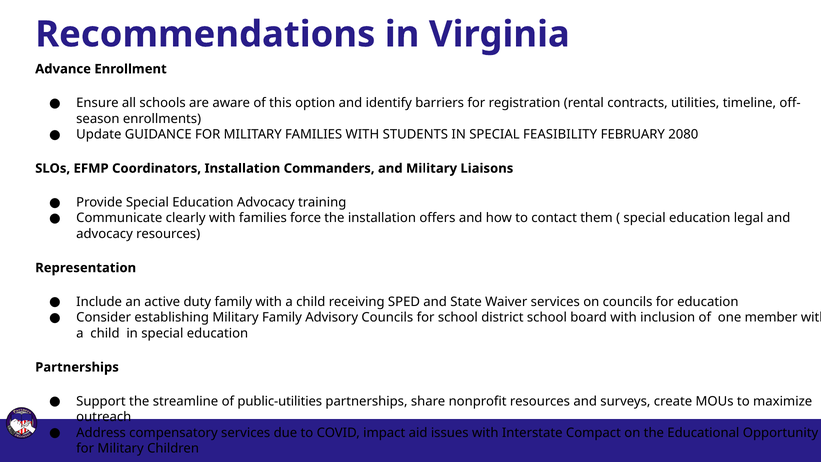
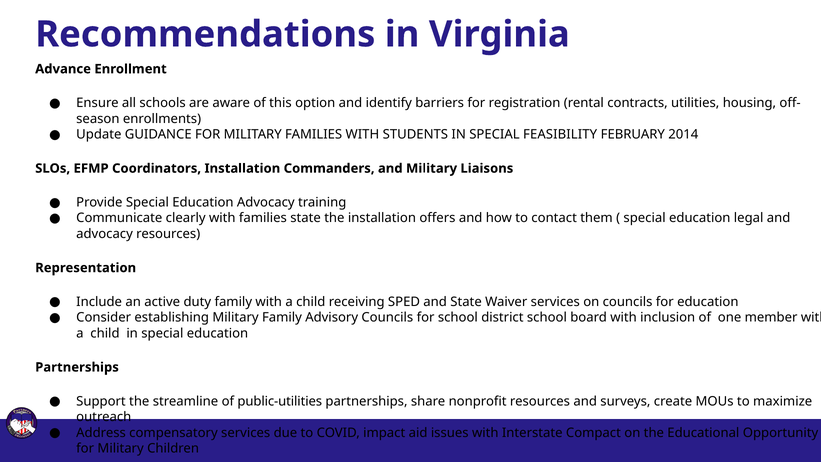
timeline: timeline -> housing
2080: 2080 -> 2014
families force: force -> state
